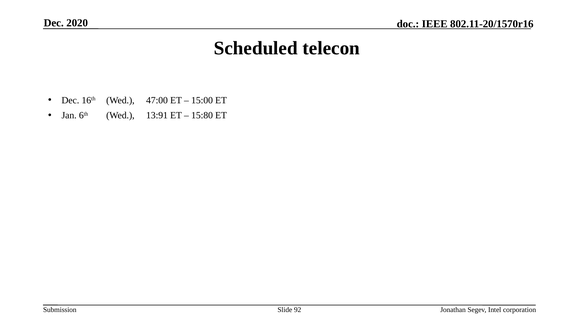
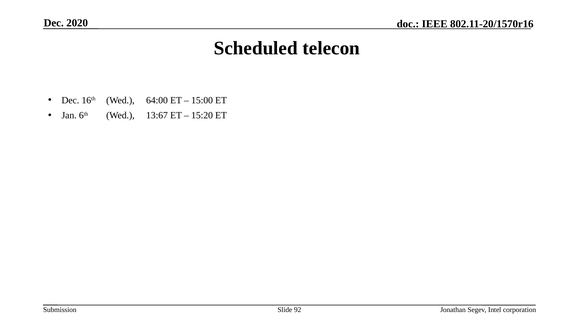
47:00: 47:00 -> 64:00
13:91: 13:91 -> 13:67
15:80: 15:80 -> 15:20
